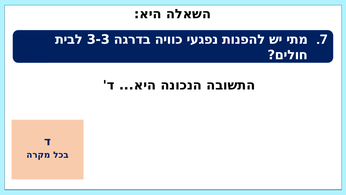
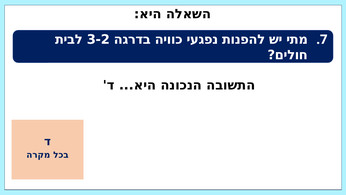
3-3: 3-3 -> 3-2
